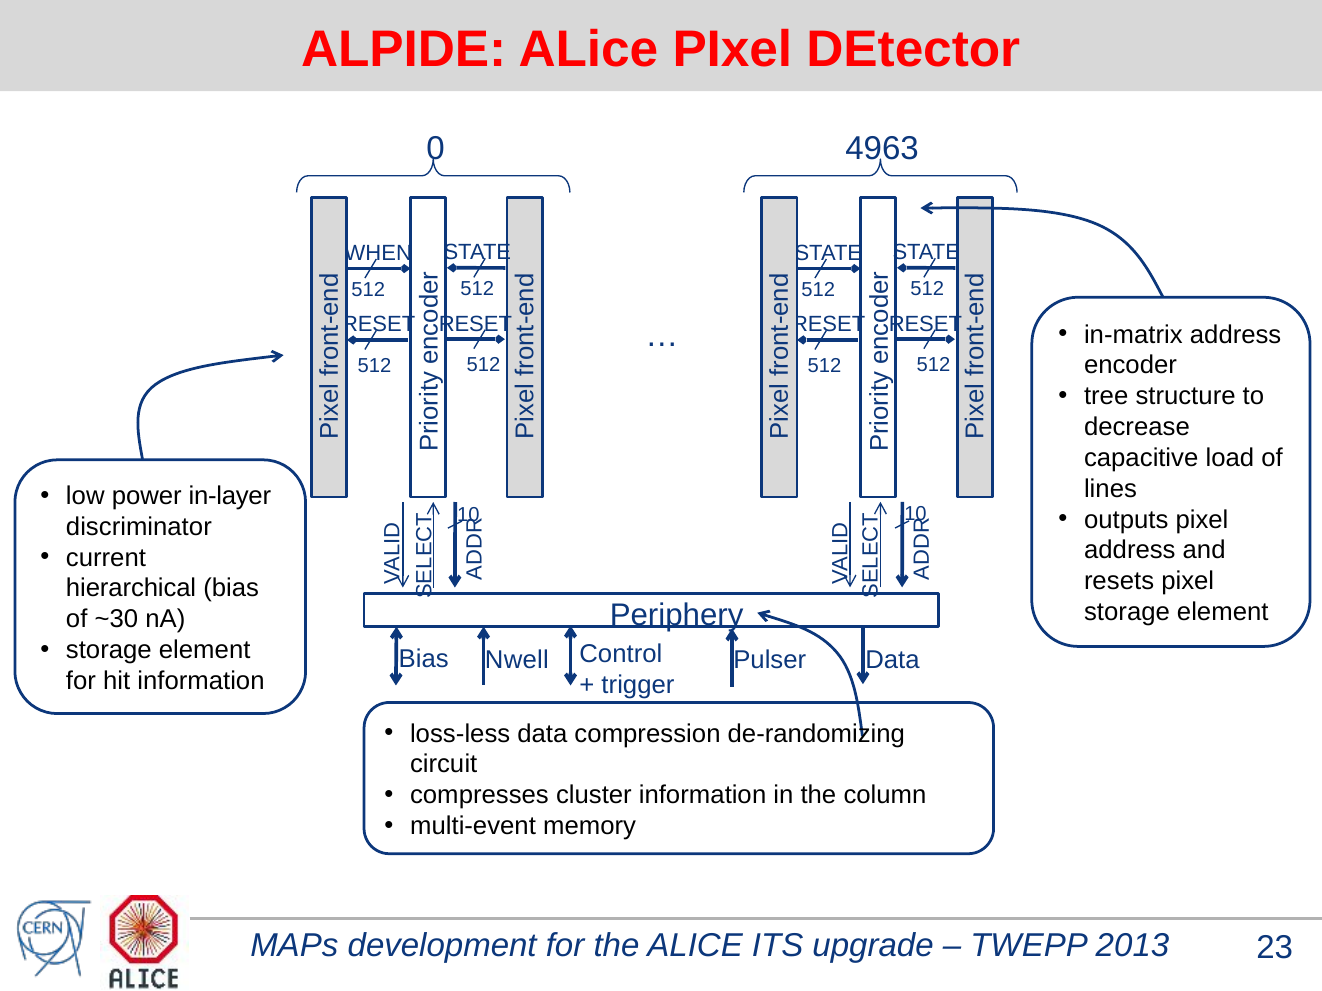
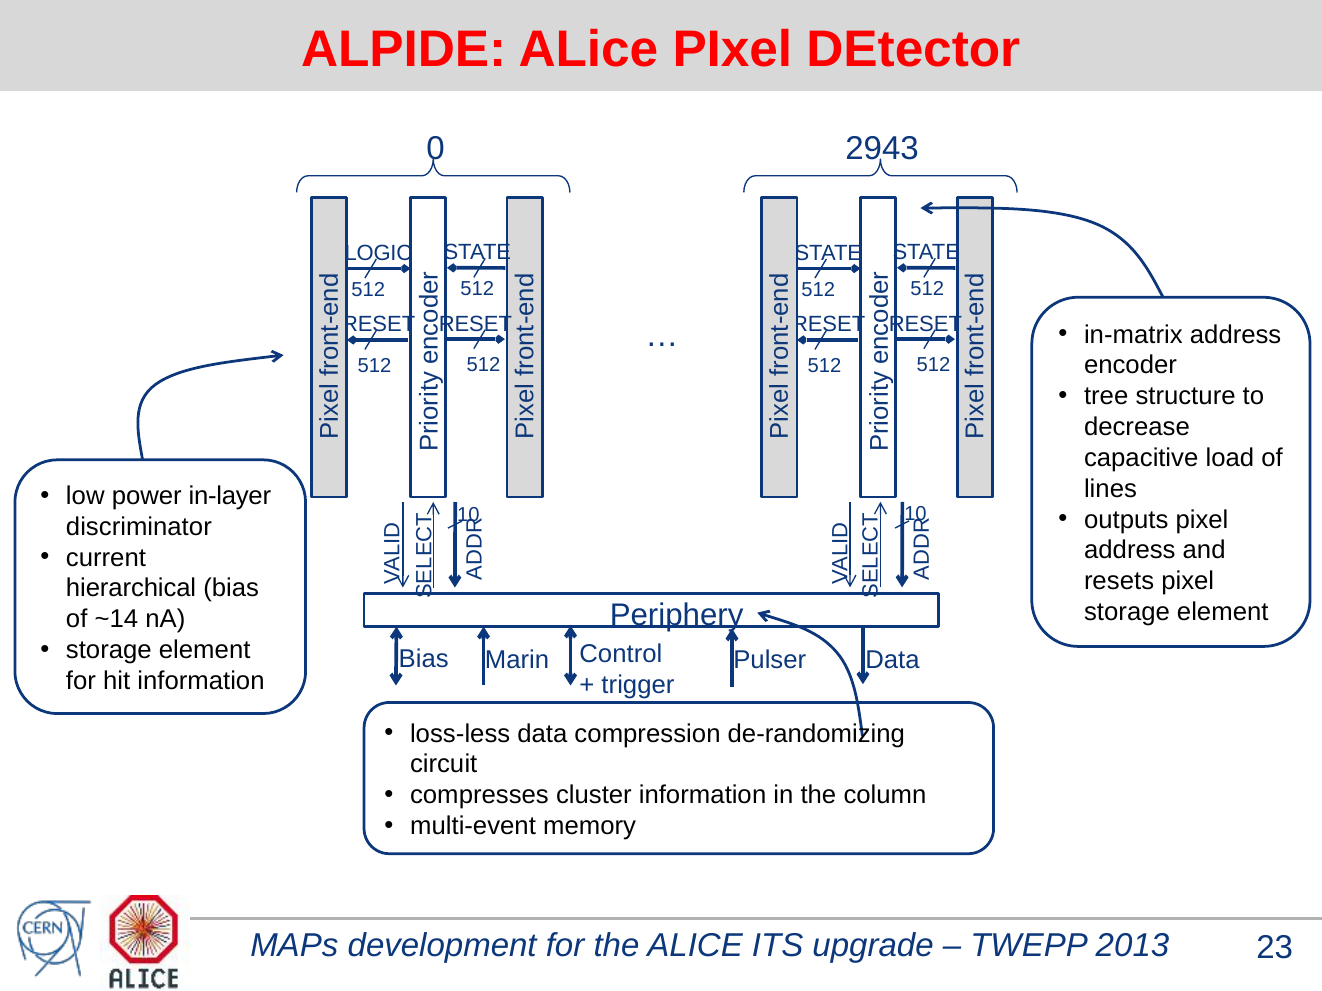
4963: 4963 -> 2943
WHEN: WHEN -> LOGIC
~30: ~30 -> ~14
Nwell: Nwell -> Marin
